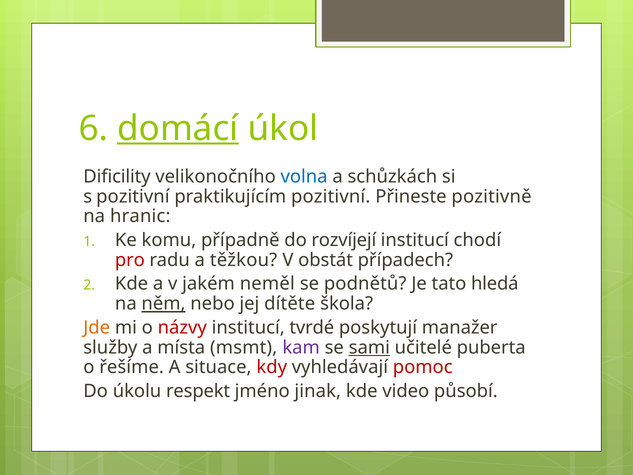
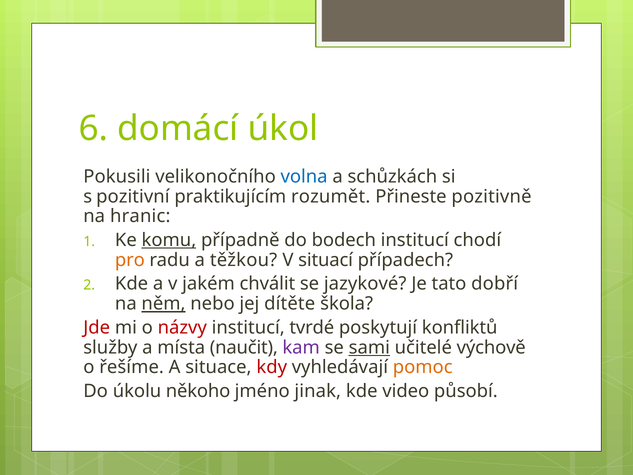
domácí underline: present -> none
Dificility: Dificility -> Pokusili
praktikujícím pozitivní: pozitivní -> rozumět
komu underline: none -> present
rozvíjejí: rozvíjejí -> bodech
pro colour: red -> orange
obstát: obstát -> situací
neměl: neměl -> chválit
podnětů: podnětů -> jazykové
hledá: hledá -> dobří
Jde colour: orange -> red
manažer: manažer -> konfliktů
msmt: msmt -> naučit
puberta: puberta -> výchově
pomoc colour: red -> orange
respekt: respekt -> někoho
